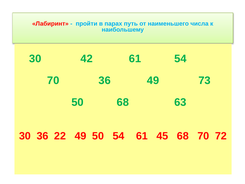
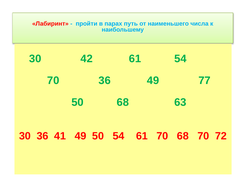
73: 73 -> 77
22: 22 -> 41
61 45: 45 -> 70
